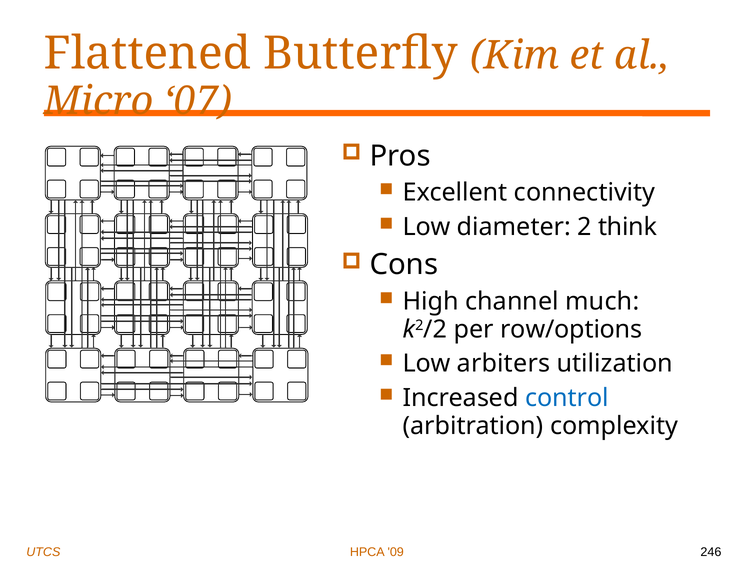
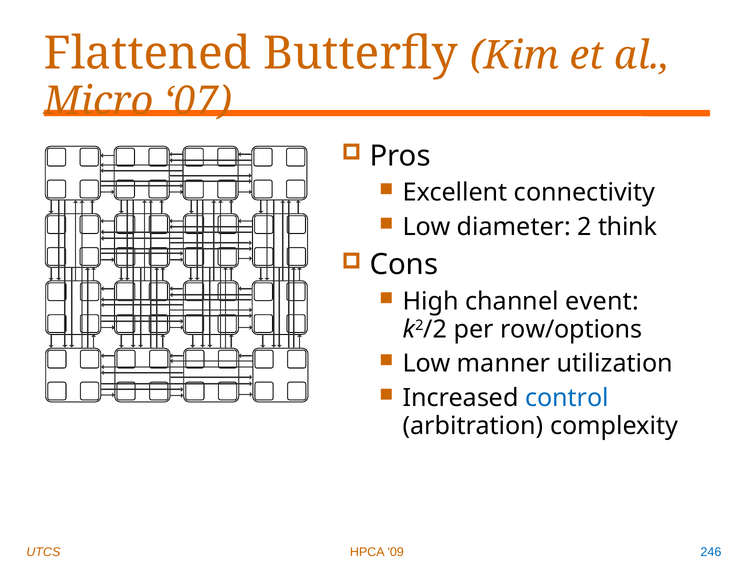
much: much -> event
arbiters: arbiters -> manner
246 colour: black -> blue
